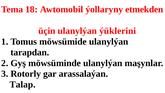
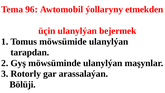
18: 18 -> 96
ýüklerini: ýüklerini -> bejermek
Talap: Talap -> Bölüji
